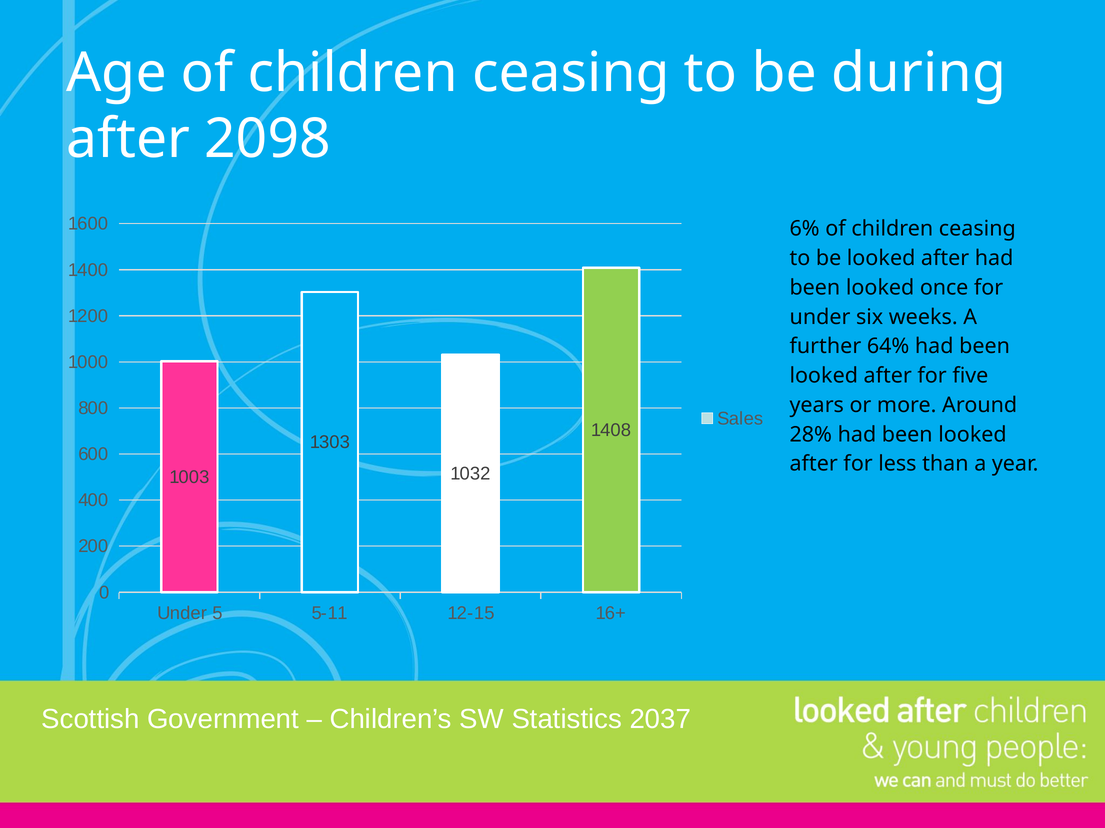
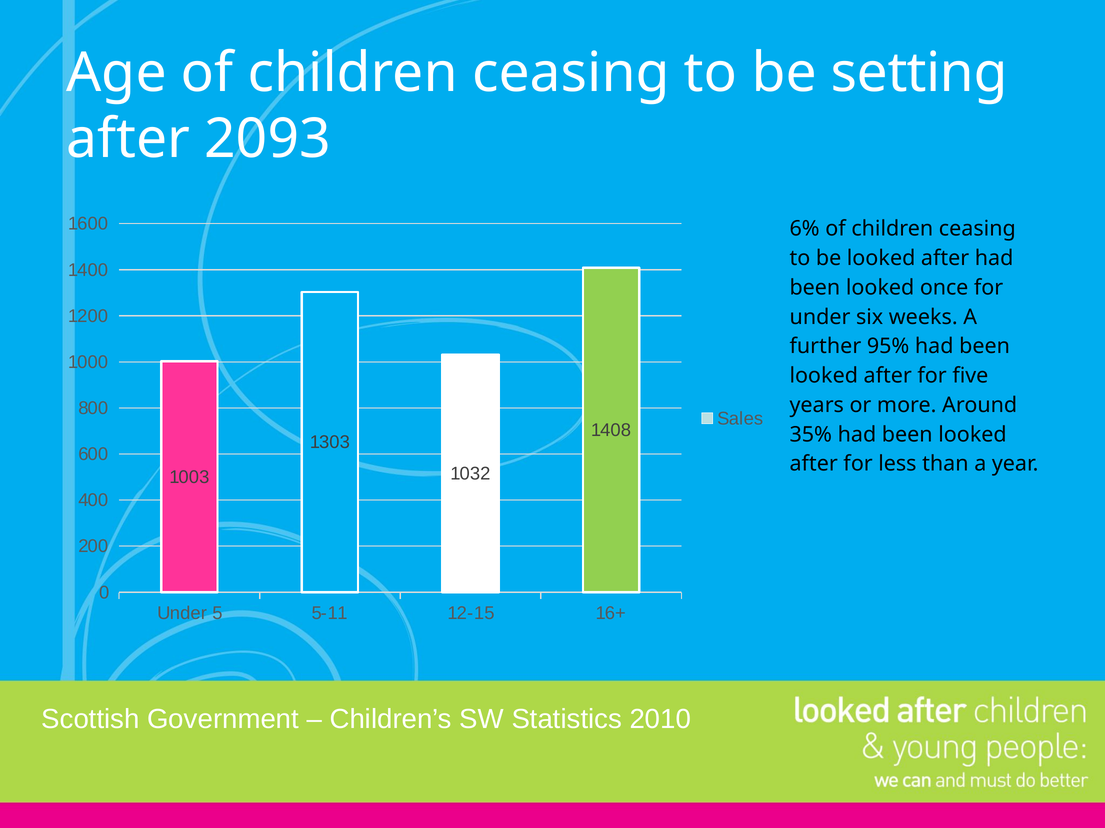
during: during -> setting
2098: 2098 -> 2093
64%: 64% -> 95%
28%: 28% -> 35%
2037: 2037 -> 2010
